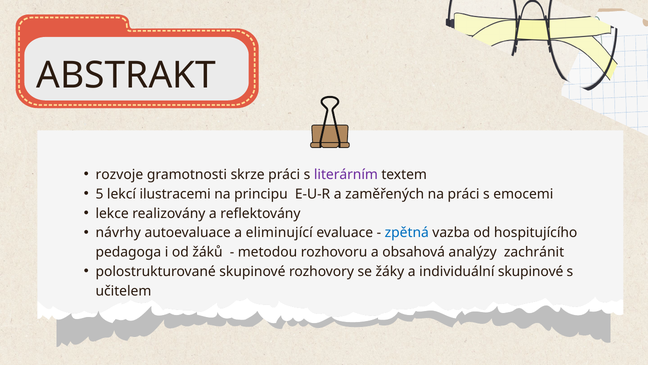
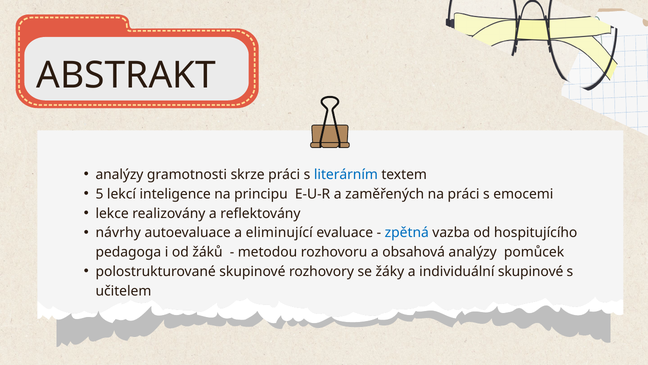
rozvoje at (119, 174): rozvoje -> analýzy
literárním colour: purple -> blue
ilustracemi: ilustracemi -> inteligence
zachránit: zachránit -> pomůcek
